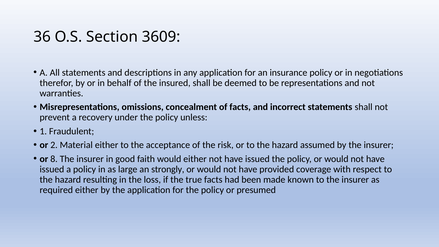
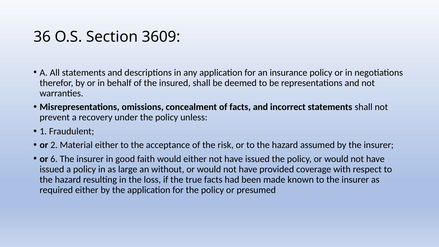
8: 8 -> 6
strongly: strongly -> without
